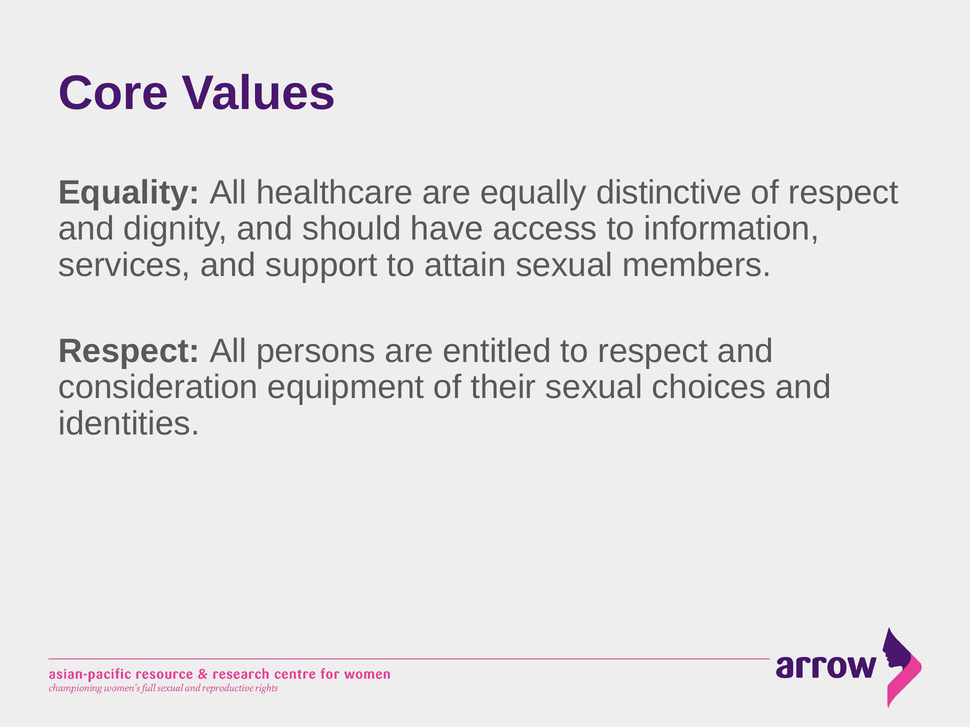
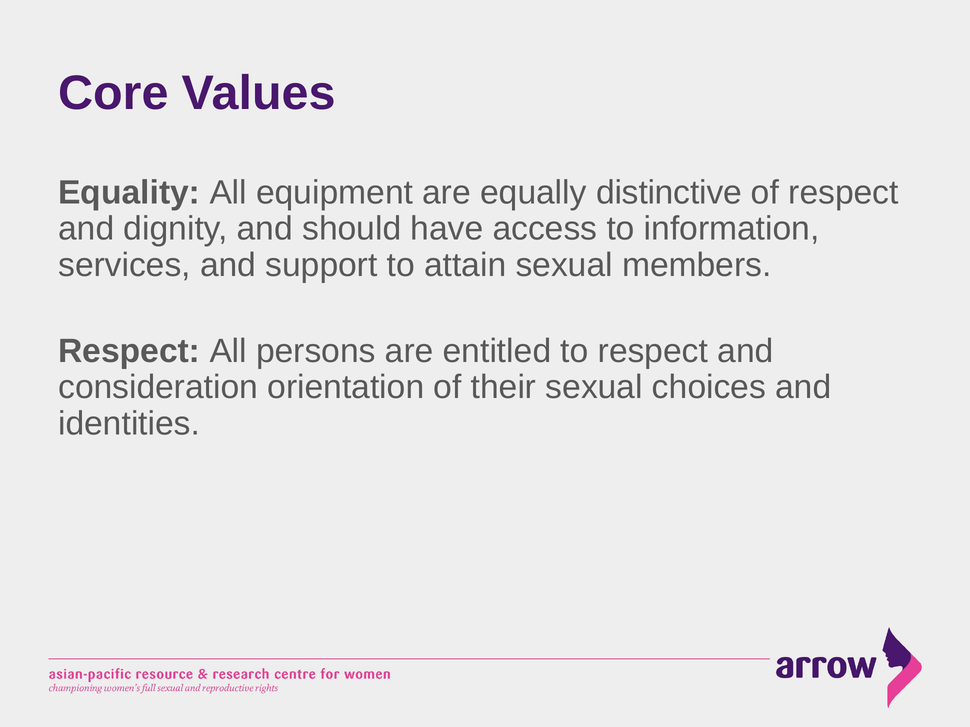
healthcare: healthcare -> equipment
equipment: equipment -> orientation
